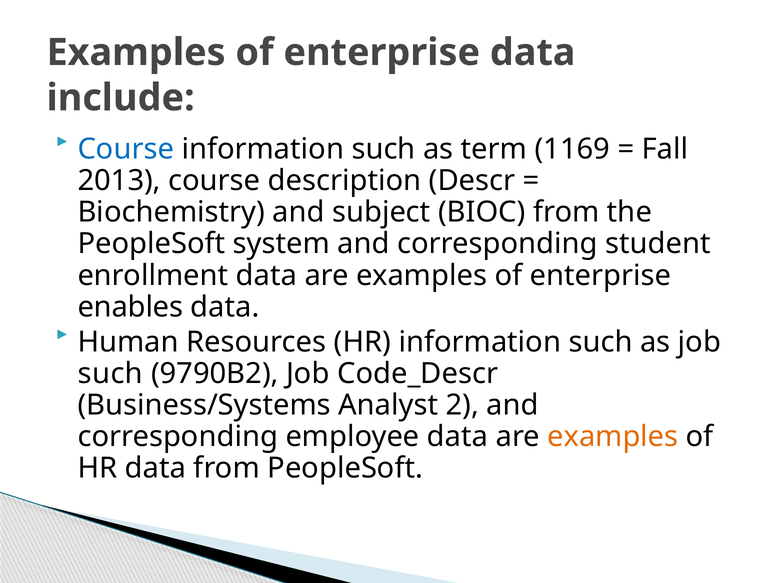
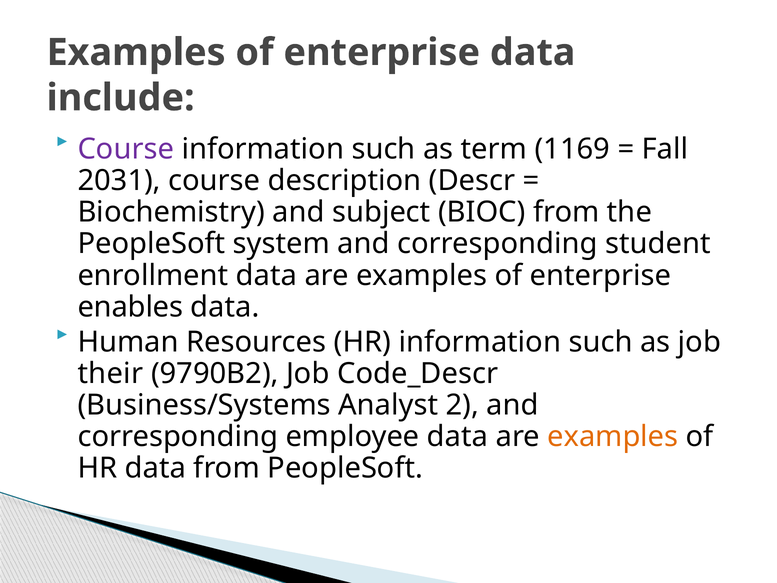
Course at (126, 149) colour: blue -> purple
2013: 2013 -> 2031
such at (110, 374): such -> their
